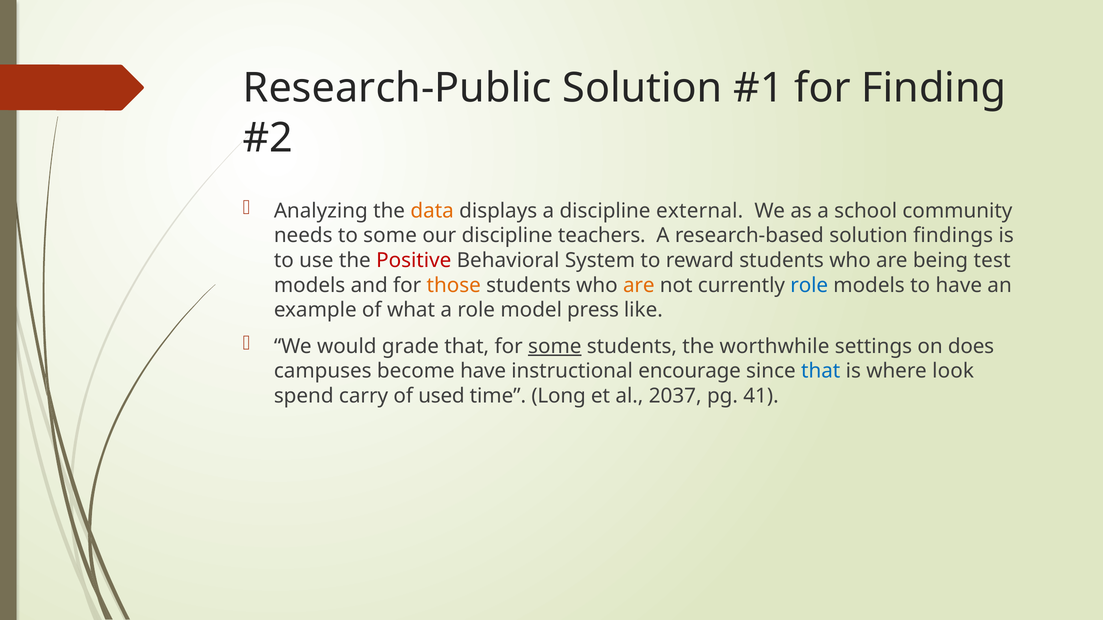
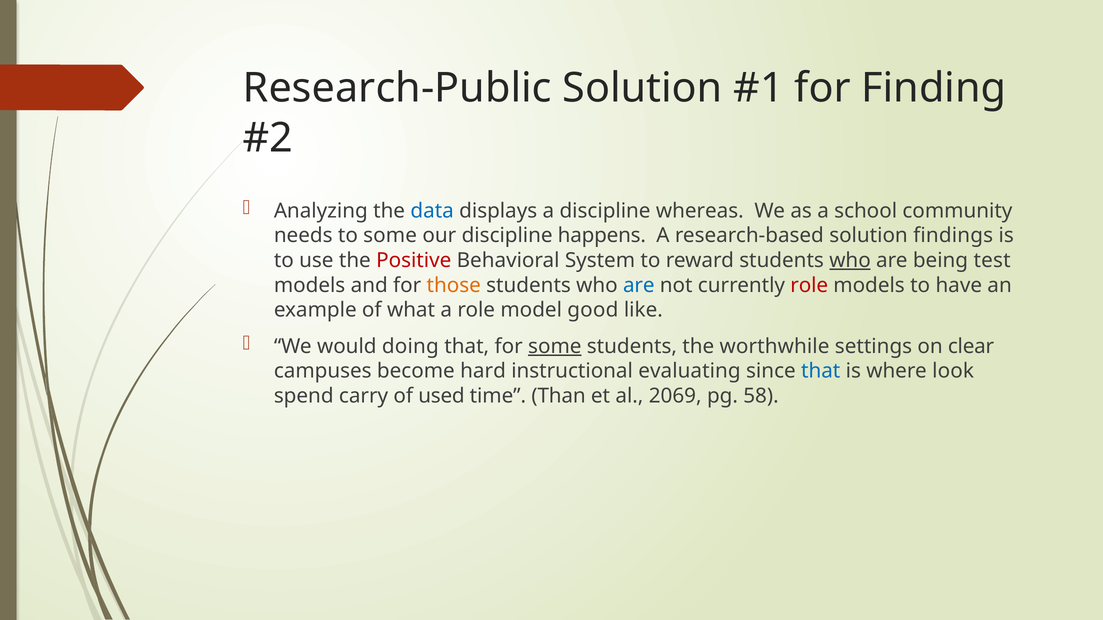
data colour: orange -> blue
external: external -> whereas
teachers: teachers -> happens
who at (850, 261) underline: none -> present
are at (639, 285) colour: orange -> blue
role at (809, 285) colour: blue -> red
press: press -> good
grade: grade -> doing
does: does -> clear
become have: have -> hard
encourage: encourage -> evaluating
Long: Long -> Than
2037: 2037 -> 2069
41: 41 -> 58
